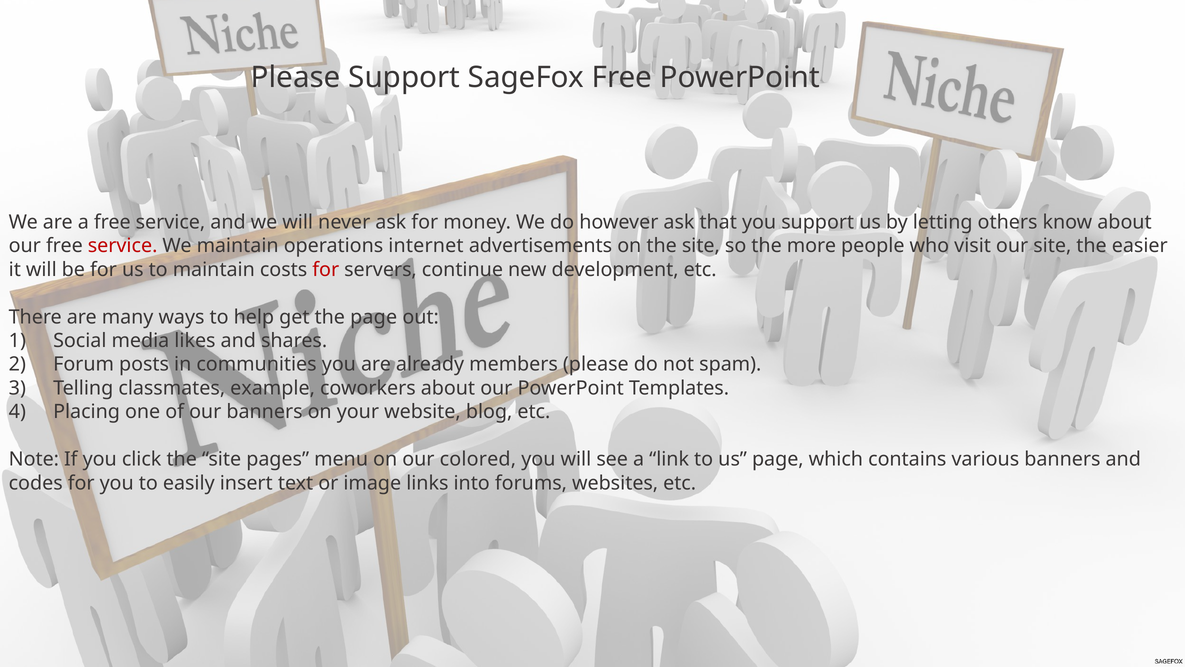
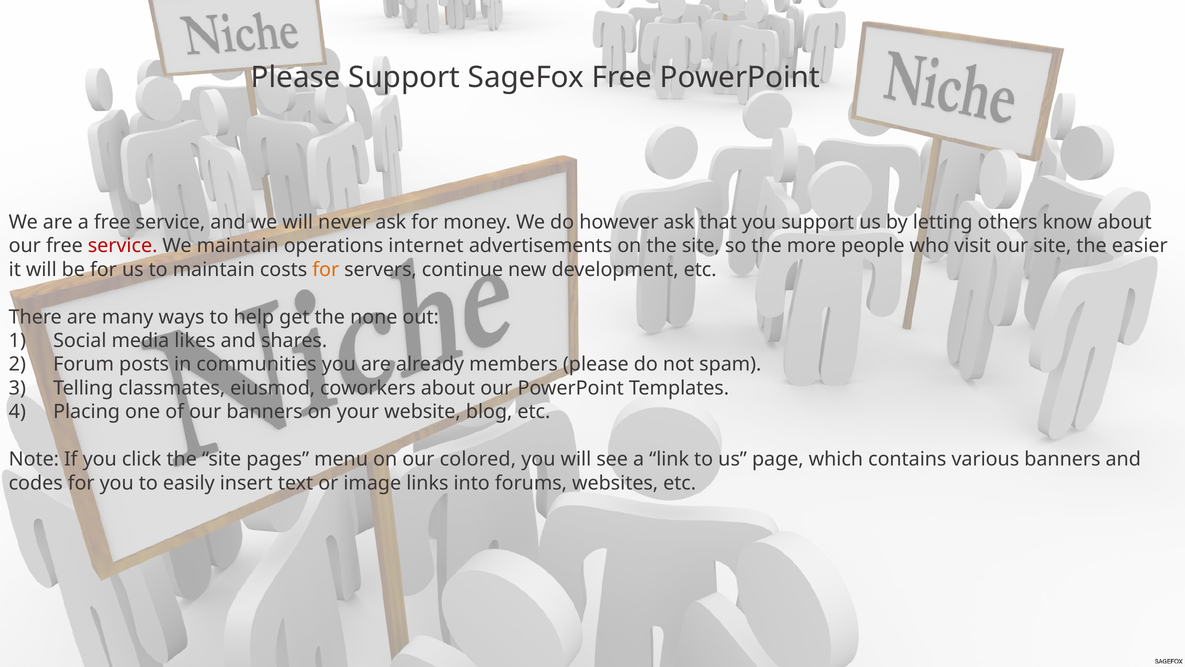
for at (326, 269) colour: red -> orange
the page: page -> none
example: example -> eiusmod
